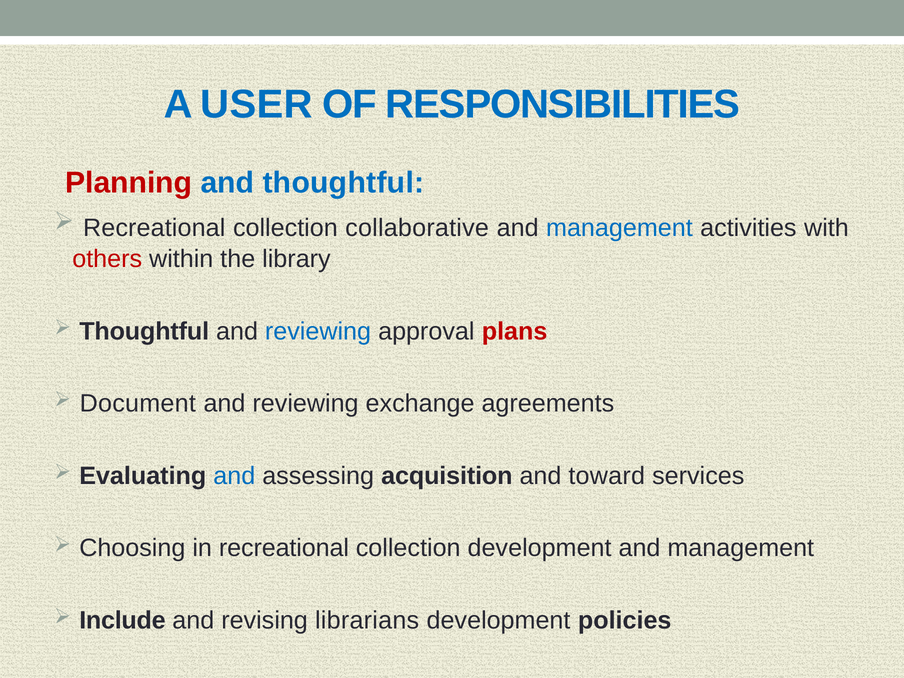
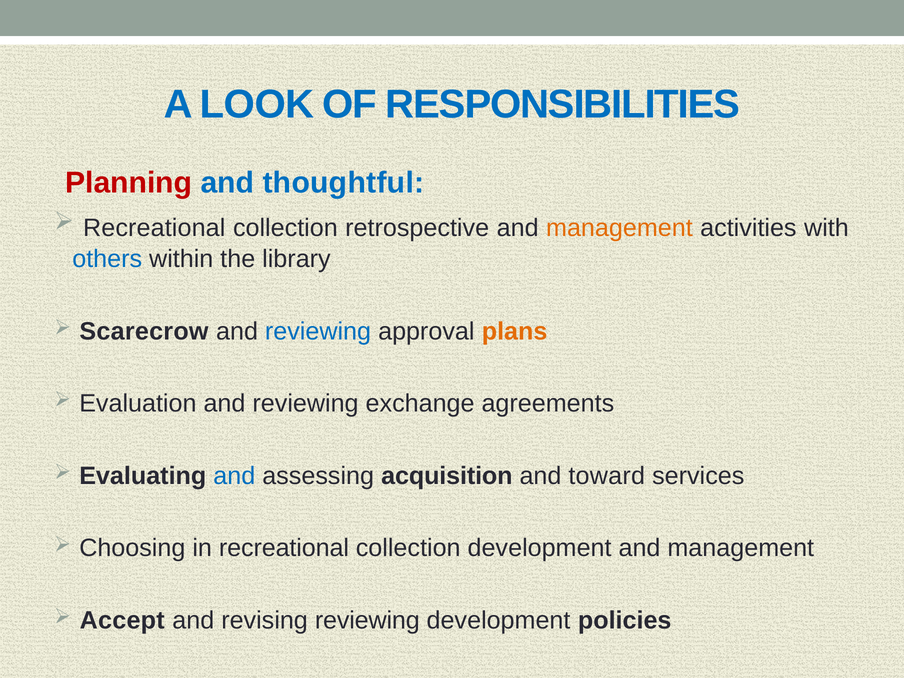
USER: USER -> LOOK
collaborative: collaborative -> retrospective
management at (619, 228) colour: blue -> orange
others colour: red -> blue
Thoughtful at (144, 331): Thoughtful -> Scarecrow
plans colour: red -> orange
Document: Document -> Evaluation
Include: Include -> Accept
revising librarians: librarians -> reviewing
